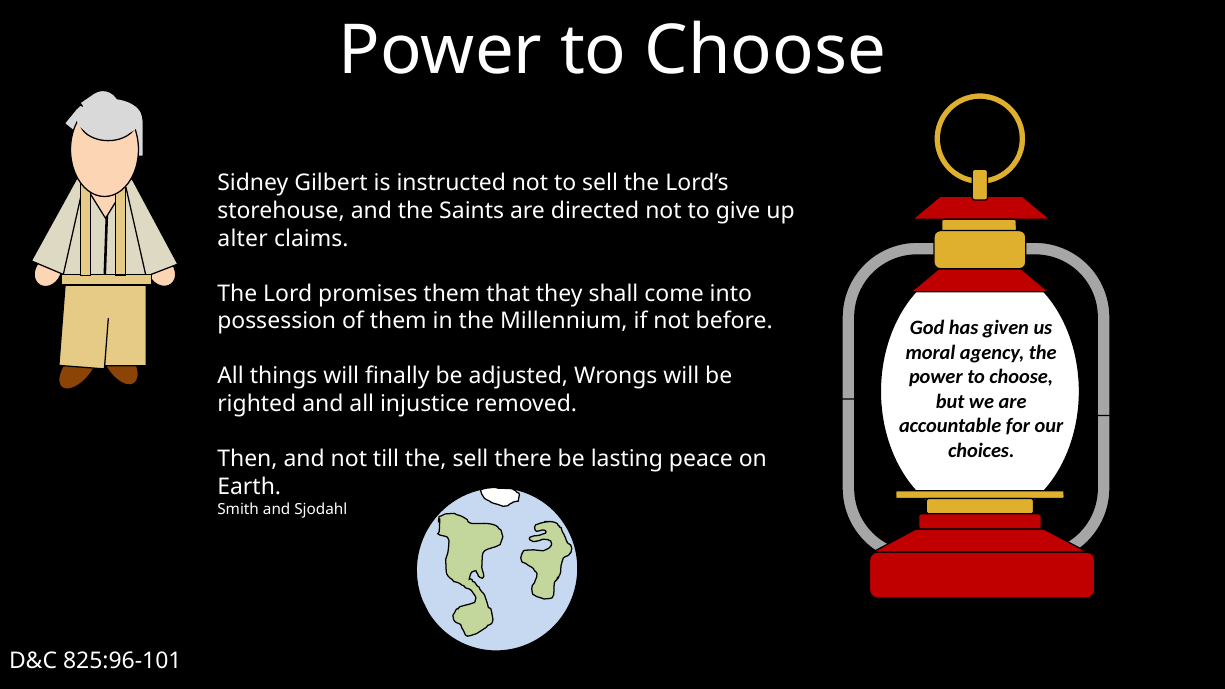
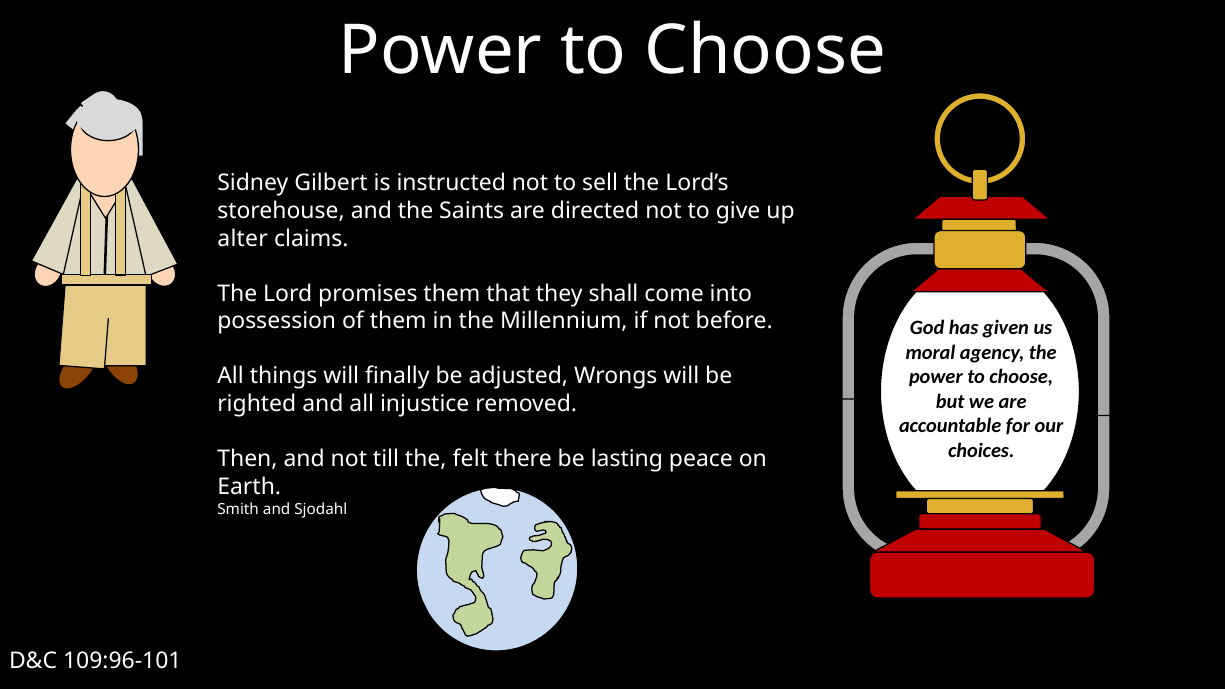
the sell: sell -> felt
825:96-101: 825:96-101 -> 109:96-101
